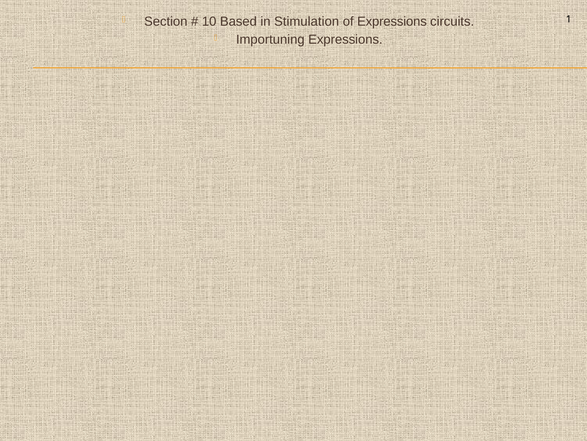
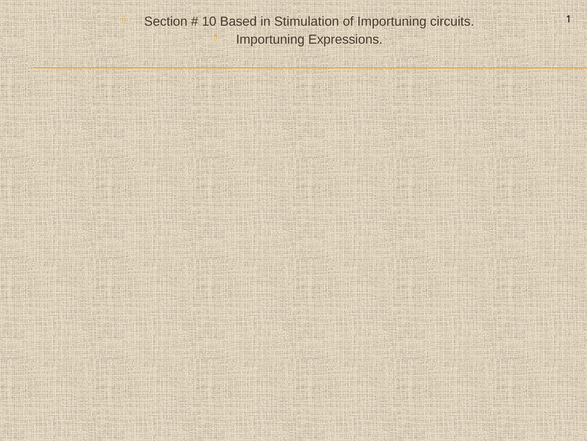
of Expressions: Expressions -> Importuning
